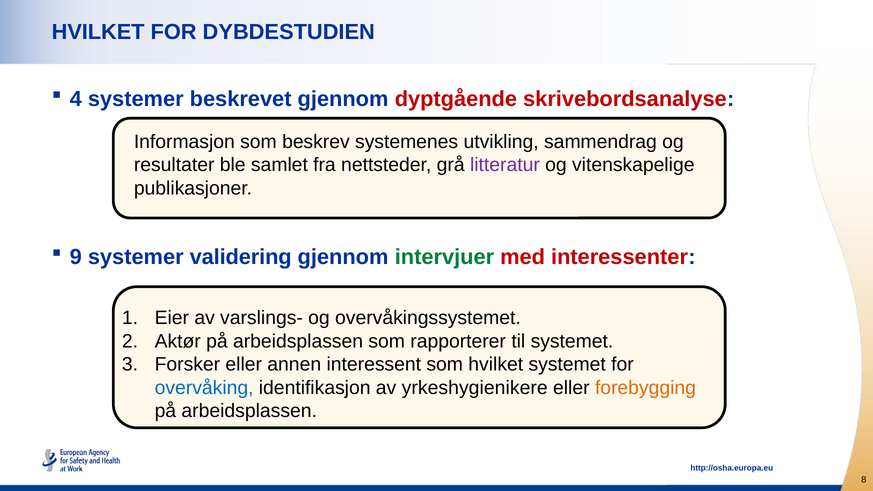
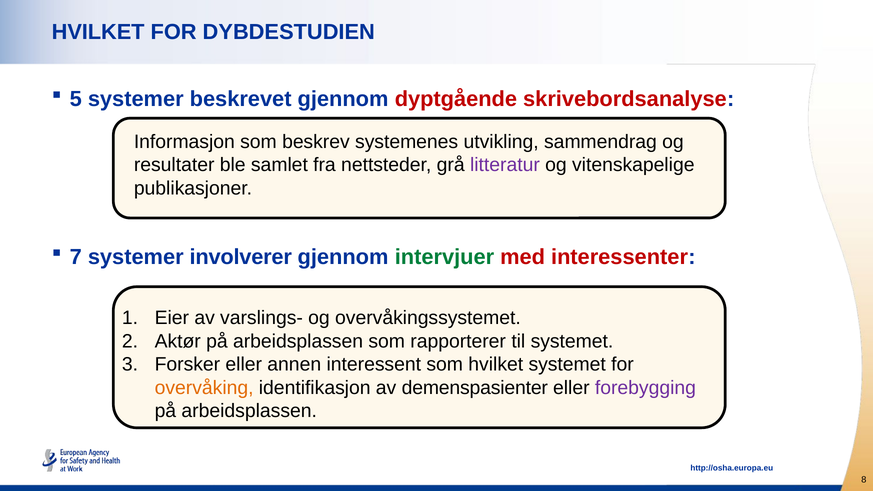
4: 4 -> 5
9: 9 -> 7
validering: validering -> involverer
overvåking colour: blue -> orange
yrkeshygienikere: yrkeshygienikere -> demenspasienter
forebygging colour: orange -> purple
